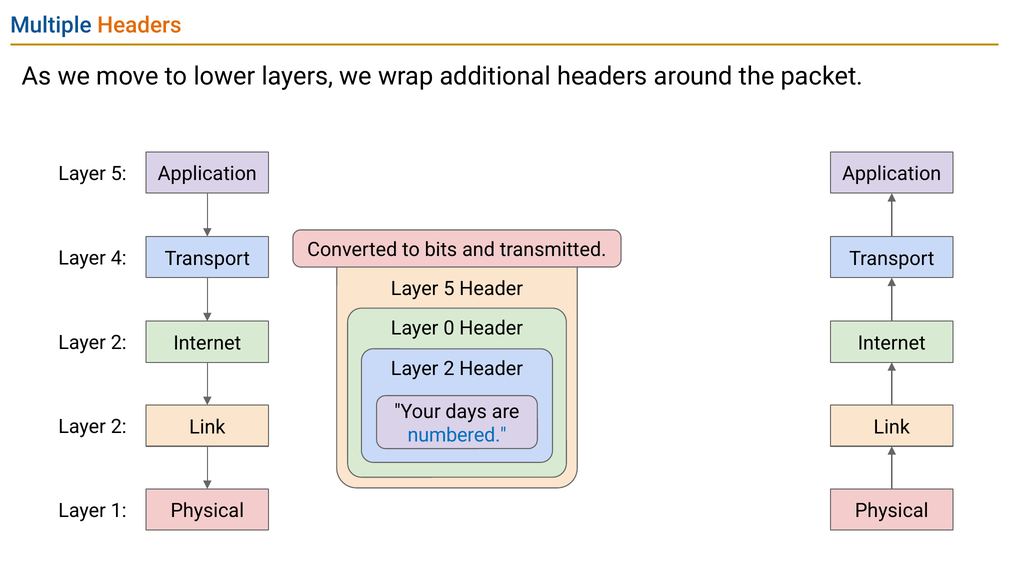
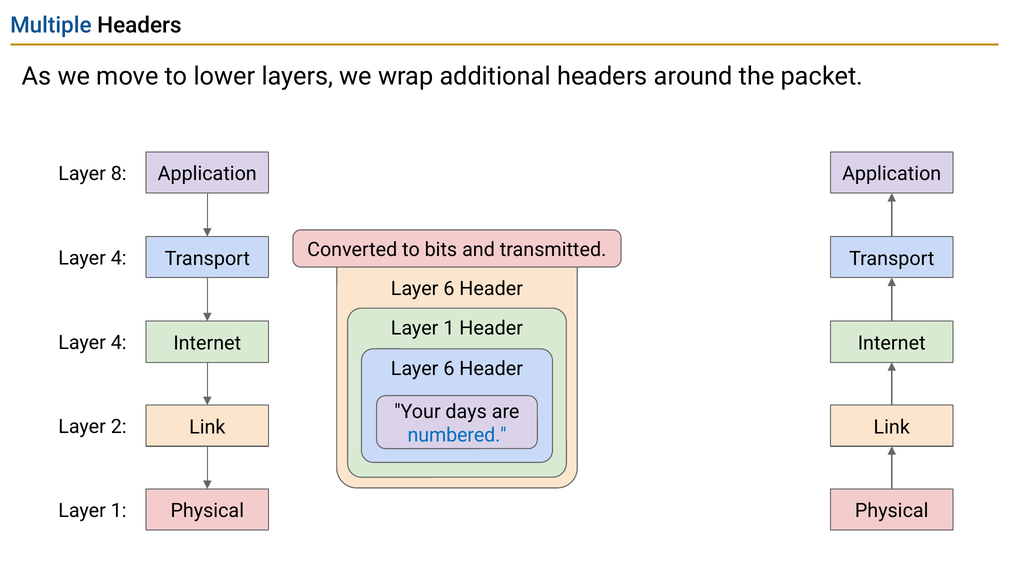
Headers at (139, 25) colour: orange -> black
5 at (119, 174): 5 -> 8
5 at (449, 289): 5 -> 6
0 at (449, 328): 0 -> 1
2 at (119, 343): 2 -> 4
2 at (449, 368): 2 -> 6
